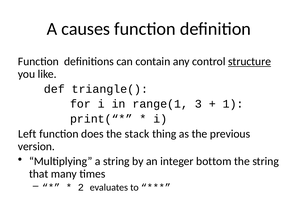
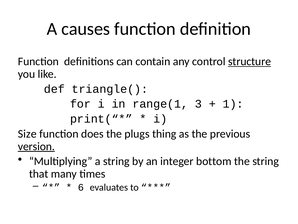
Left: Left -> Size
stack: stack -> plugs
version underline: none -> present
2: 2 -> 6
